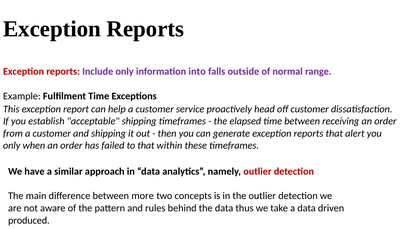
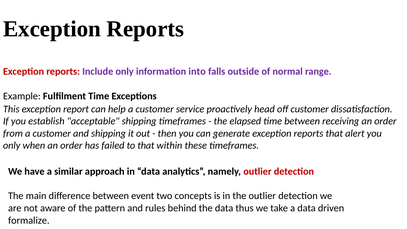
more: more -> event
produced: produced -> formalize
